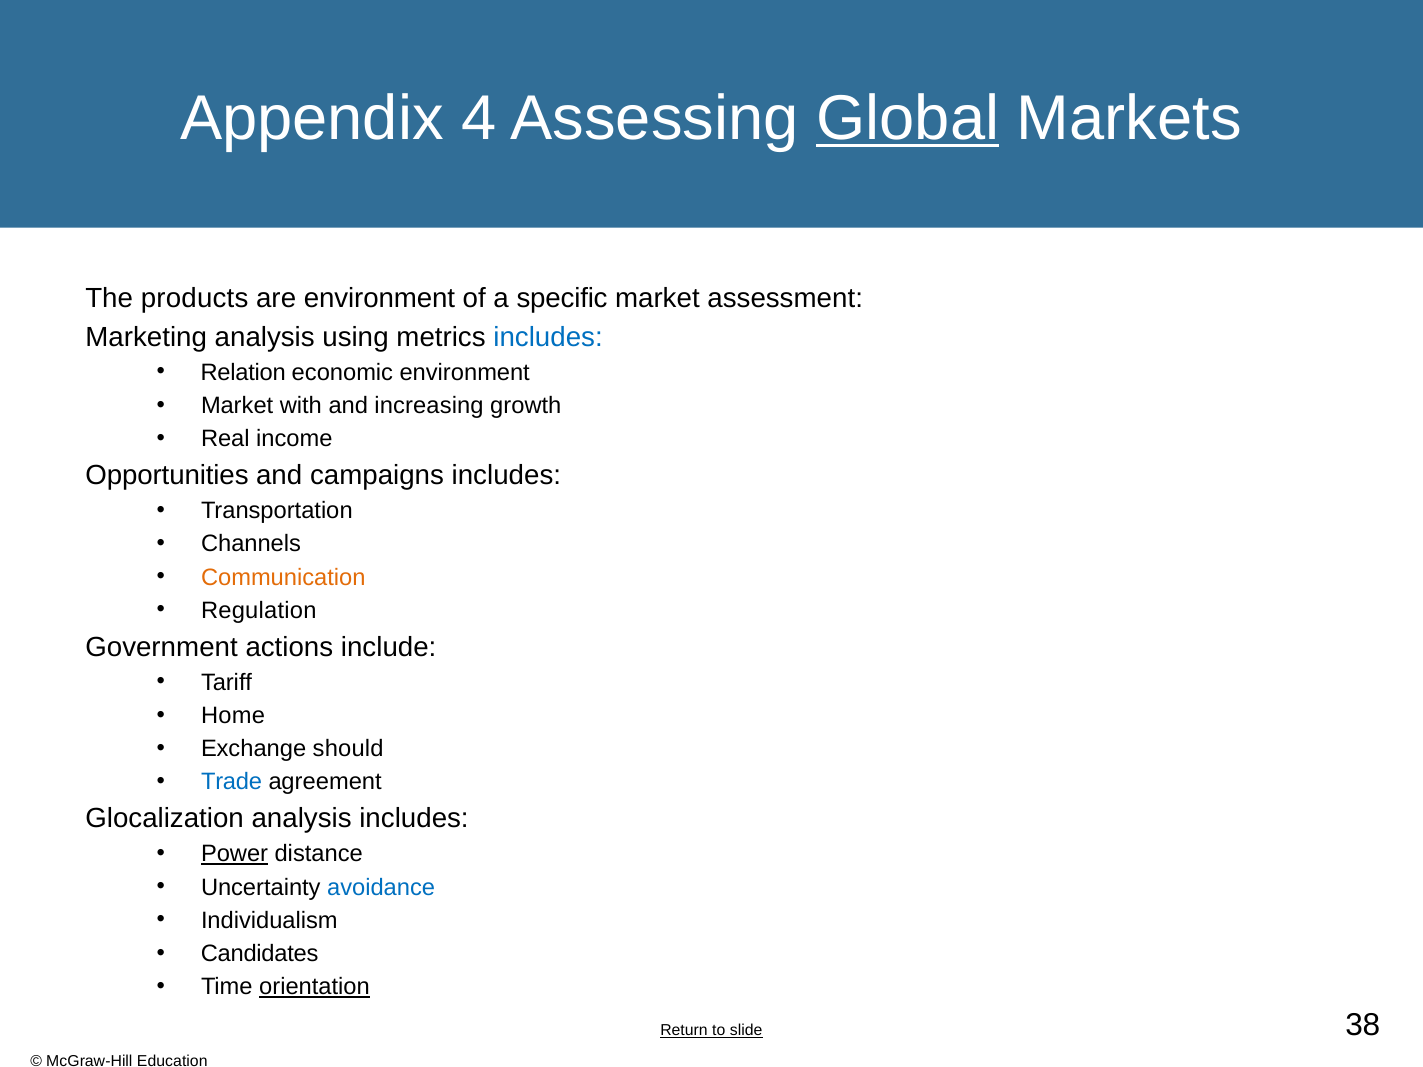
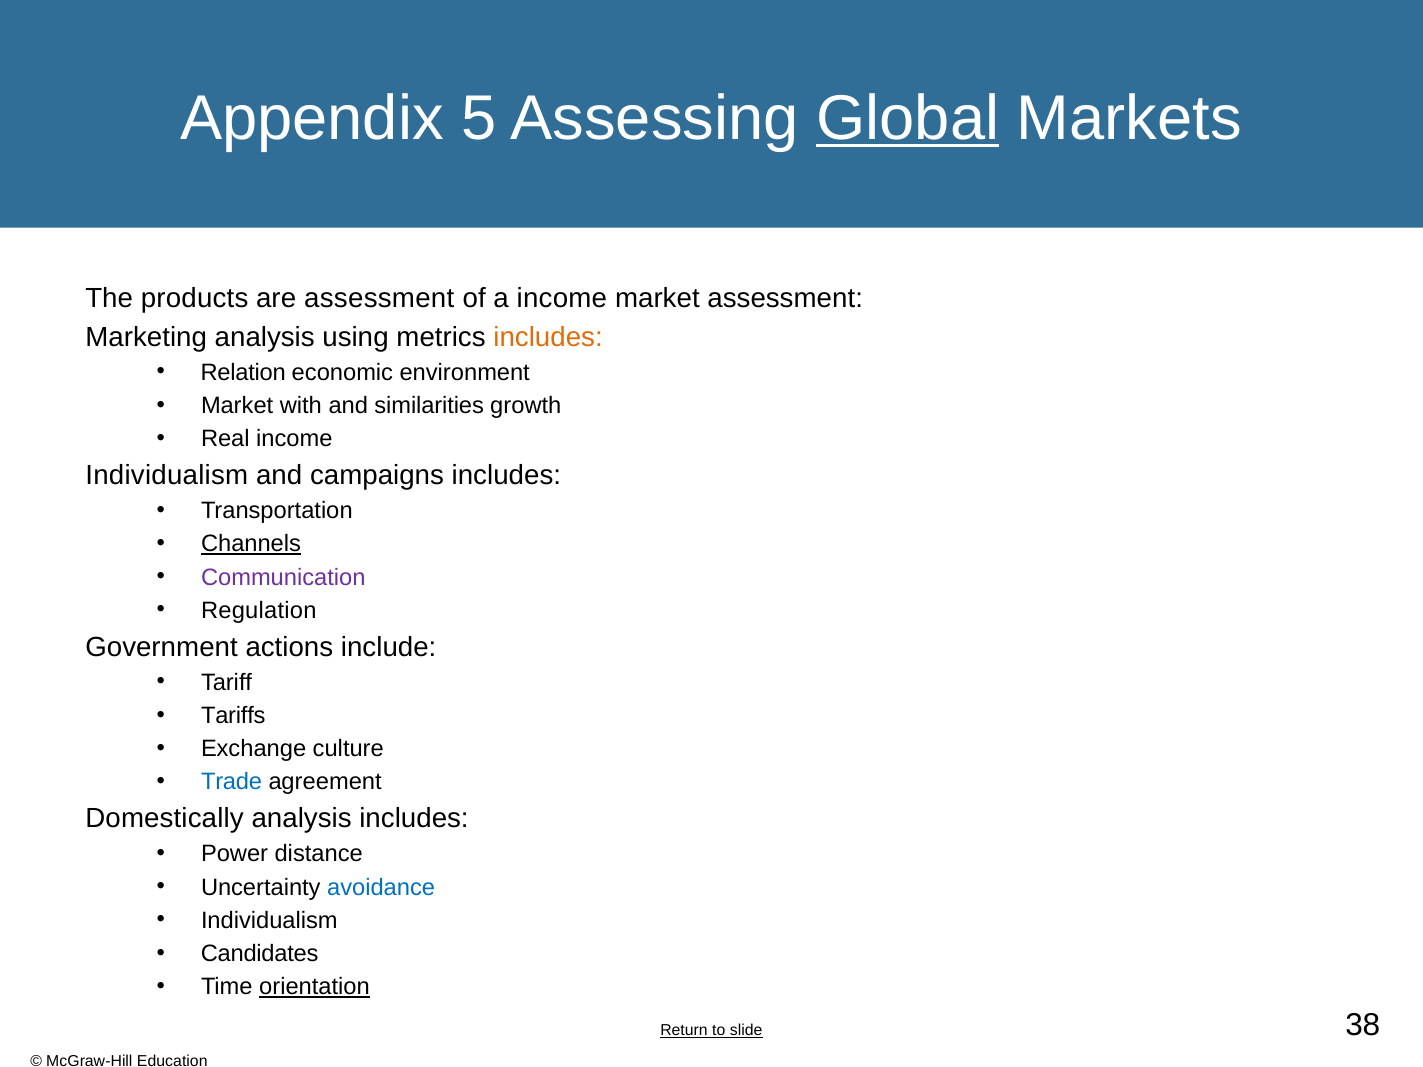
4: 4 -> 5
are environment: environment -> assessment
a specific: specific -> income
includes at (548, 337) colour: blue -> orange
increasing: increasing -> similarities
Opportunities at (167, 476): Opportunities -> Individualism
Channels underline: none -> present
Communication colour: orange -> purple
Home: Home -> Tariffs
should: should -> culture
Glocalization: Glocalization -> Domestically
Power underline: present -> none
